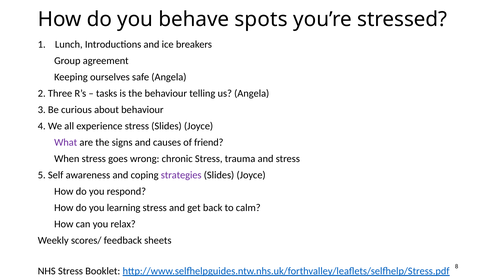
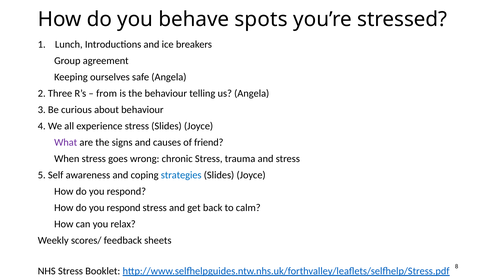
tasks: tasks -> from
strategies colour: purple -> blue
learning at (124, 208): learning -> respond
